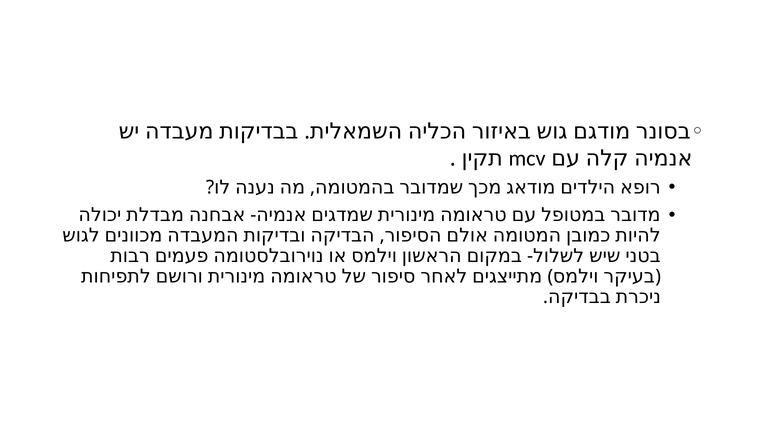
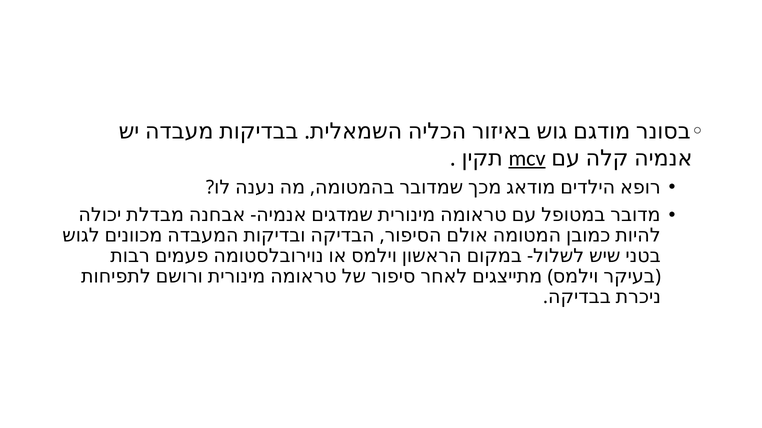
mcv underline: none -> present
